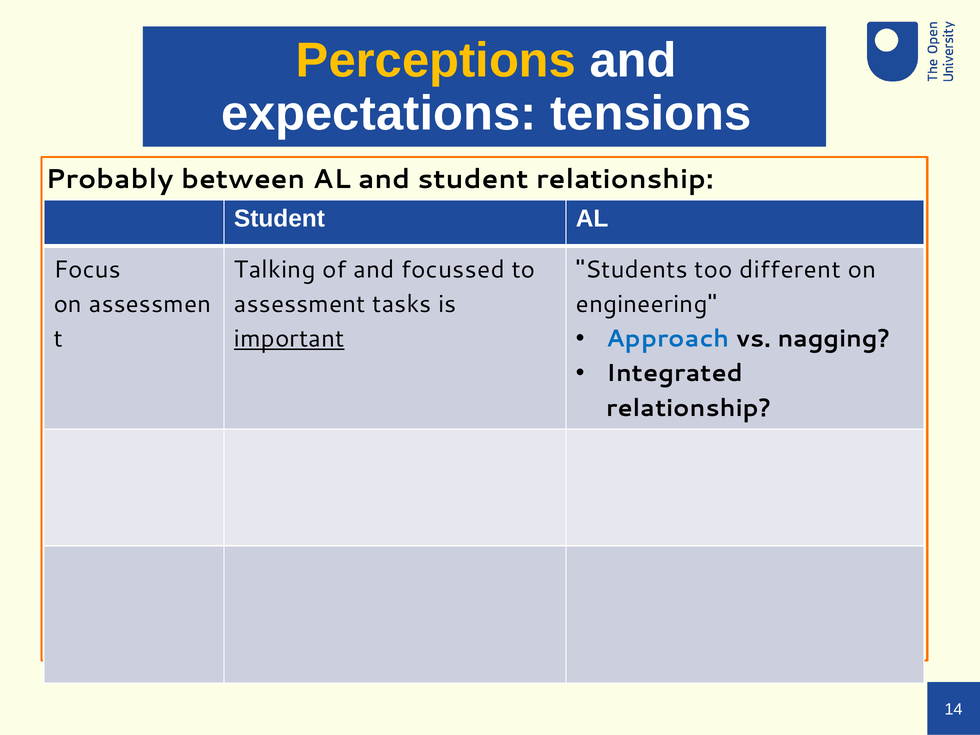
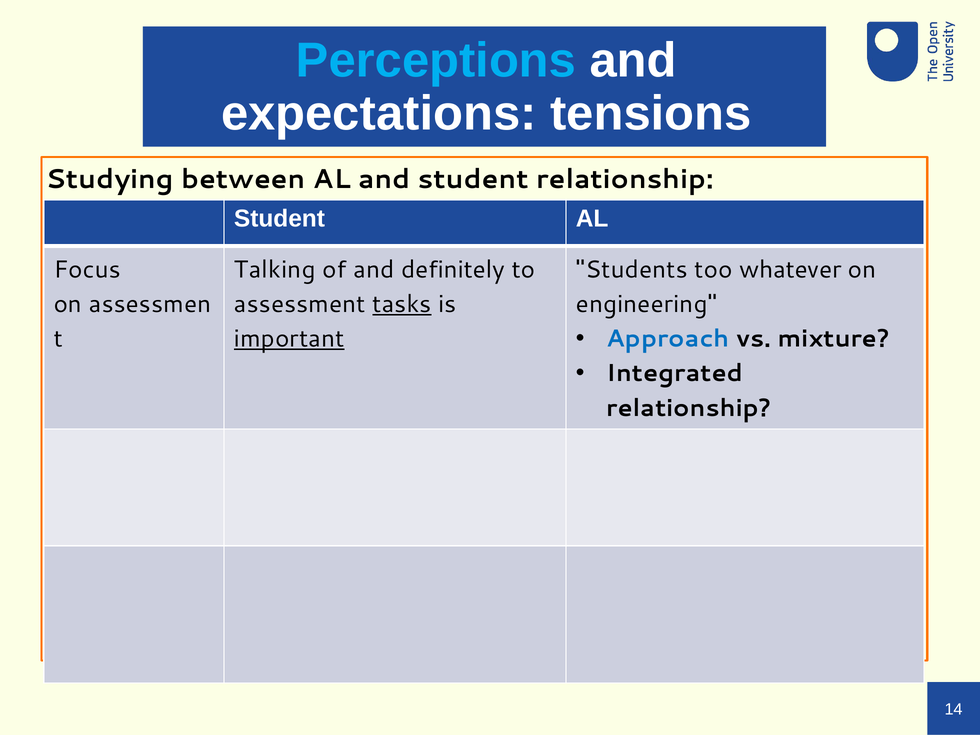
Perceptions colour: yellow -> light blue
Probably: Probably -> Studying
focussed: focussed -> definitely
different: different -> whatever
tasks underline: none -> present
nagging: nagging -> mixture
